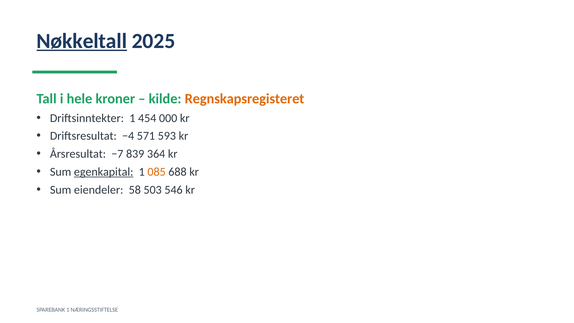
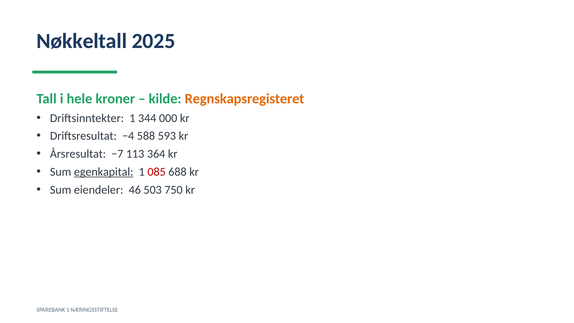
Nøkkeltall underline: present -> none
454: 454 -> 344
571: 571 -> 588
839: 839 -> 113
085 colour: orange -> red
58: 58 -> 46
546: 546 -> 750
